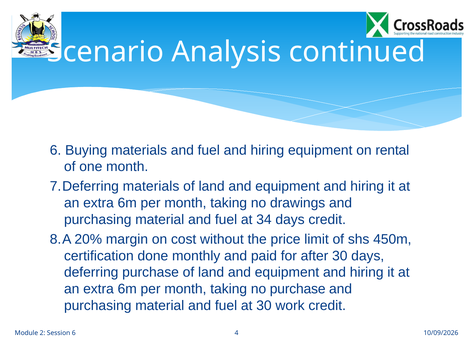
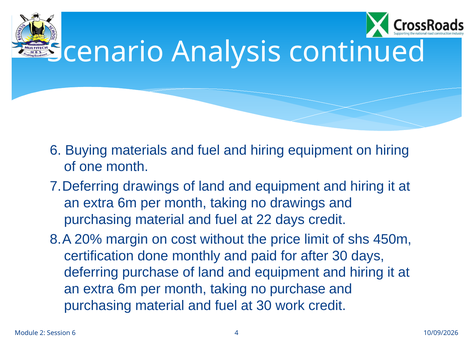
on rental: rental -> hiring
materials at (151, 186): materials -> drawings
34: 34 -> 22
